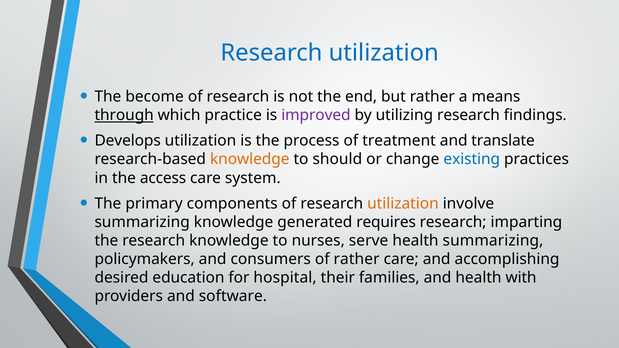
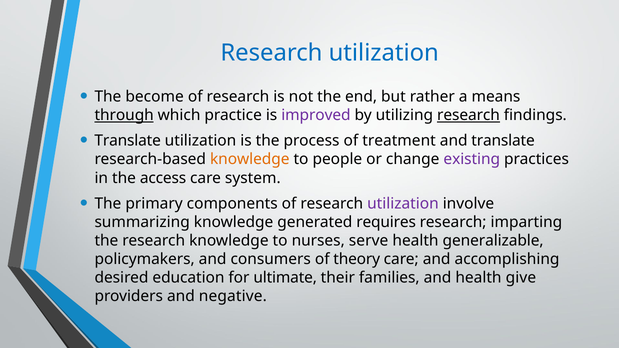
research at (468, 115) underline: none -> present
Develops at (128, 141): Develops -> Translate
should: should -> people
existing colour: blue -> purple
utilization at (403, 204) colour: orange -> purple
health summarizing: summarizing -> generalizable
of rather: rather -> theory
hospital: hospital -> ultimate
with: with -> give
software: software -> negative
